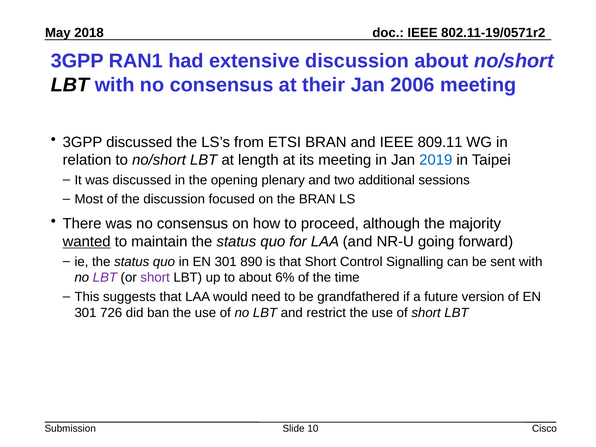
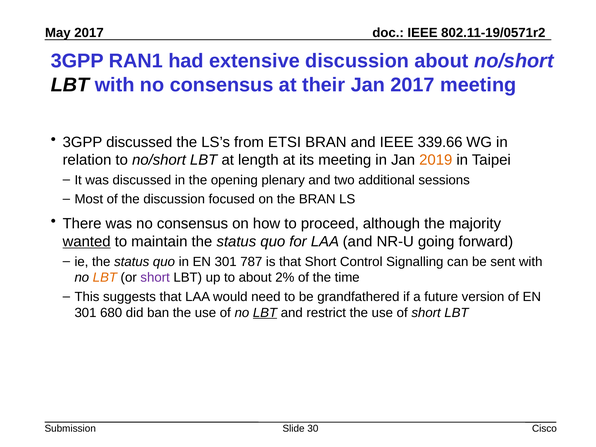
2018 at (89, 33): 2018 -> 2017
Jan 2006: 2006 -> 2017
809.11: 809.11 -> 339.66
2019 colour: blue -> orange
890: 890 -> 787
LBT at (105, 278) colour: purple -> orange
6%: 6% -> 2%
726: 726 -> 680
LBT at (265, 313) underline: none -> present
10: 10 -> 30
